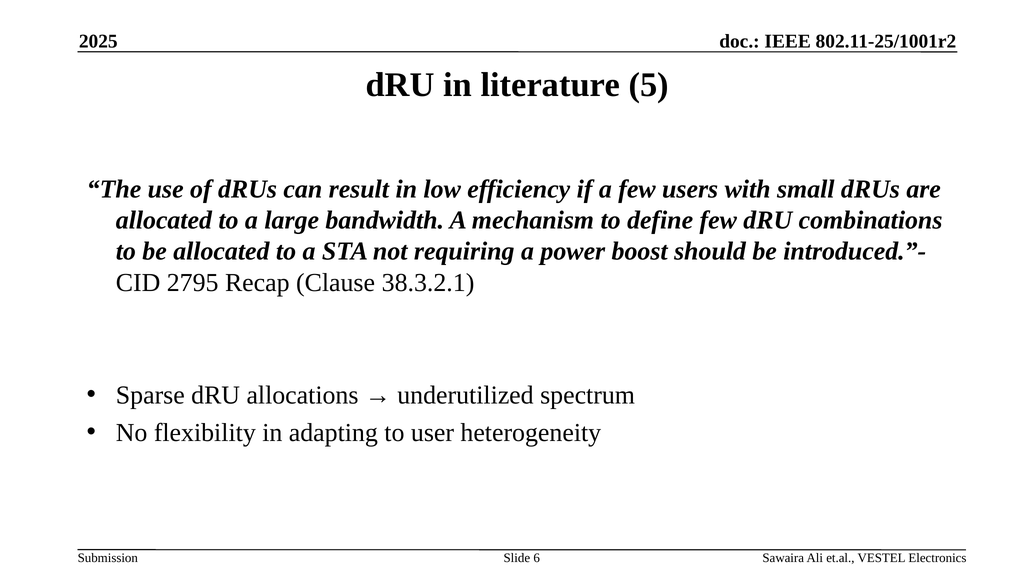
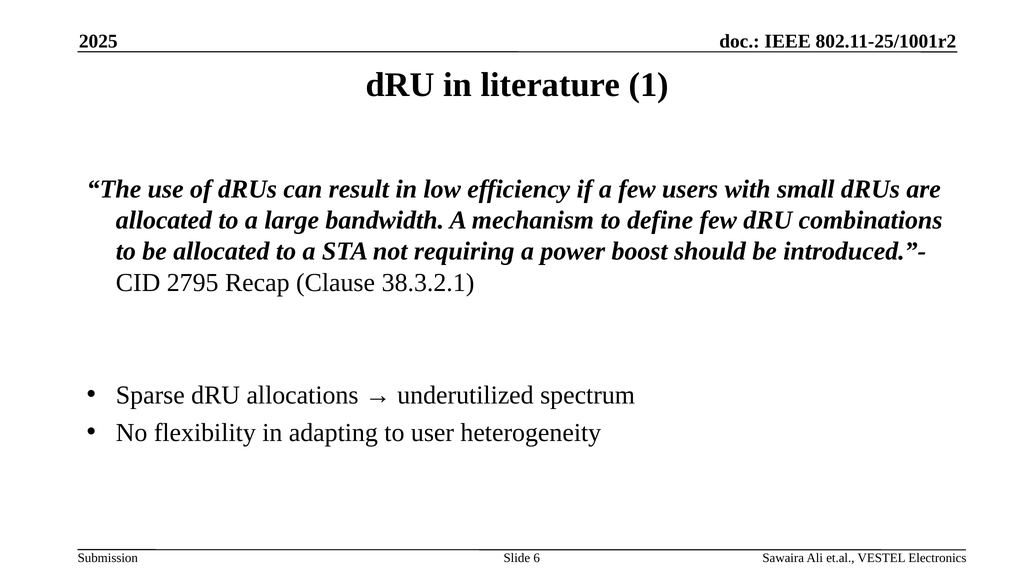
5: 5 -> 1
